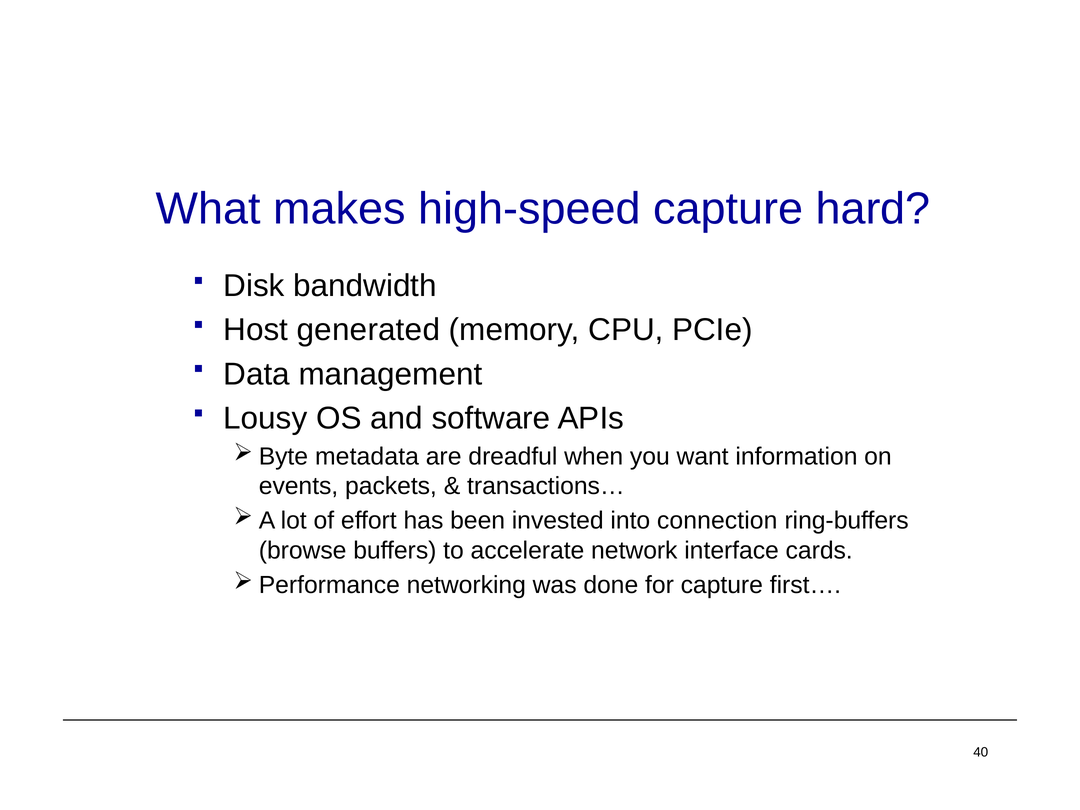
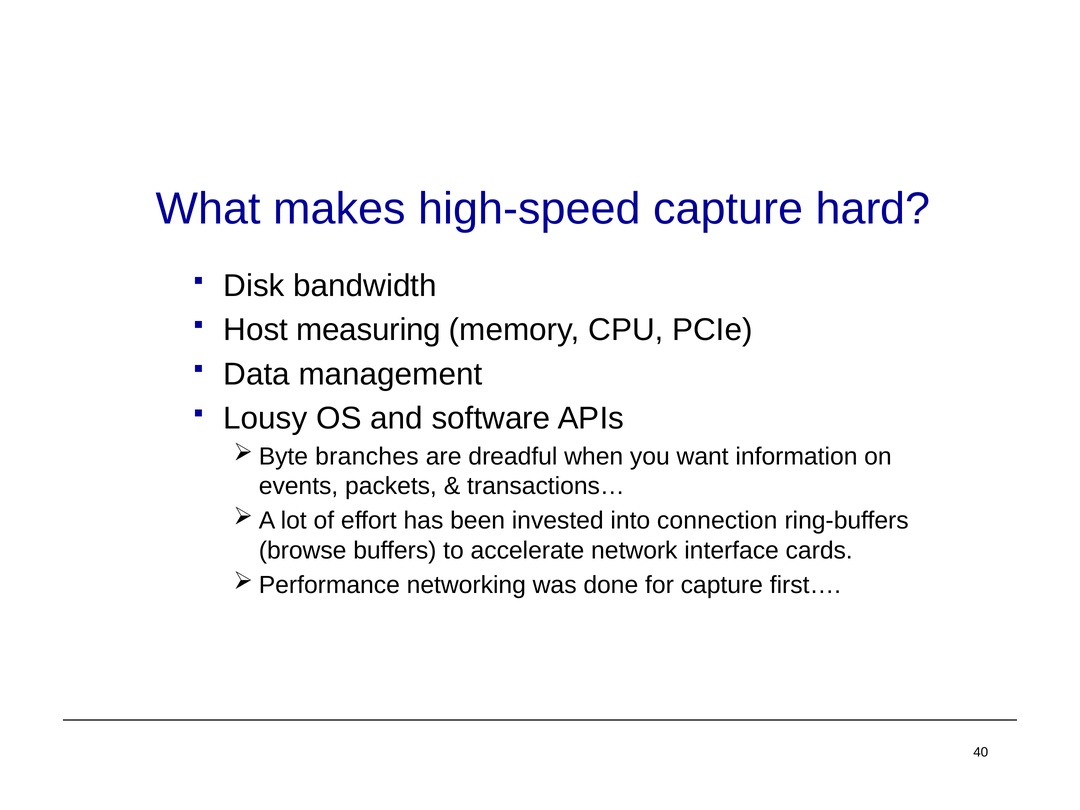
generated: generated -> measuring
metadata: metadata -> branches
